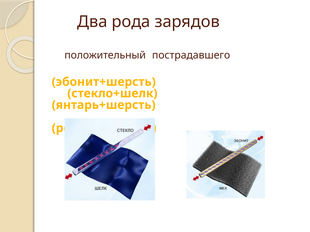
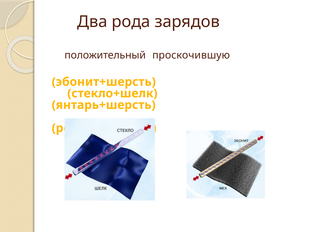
пострадавшего: пострадавшего -> проскочившую
